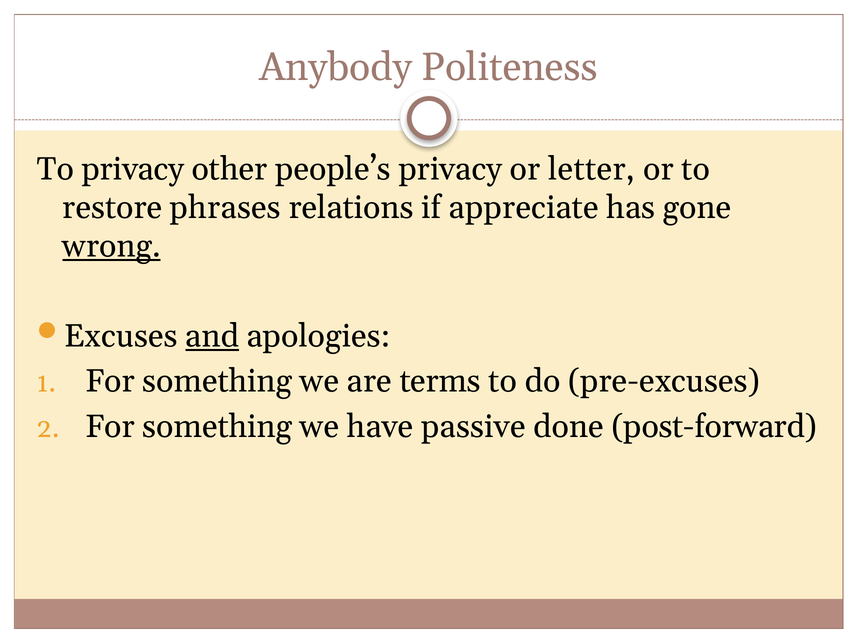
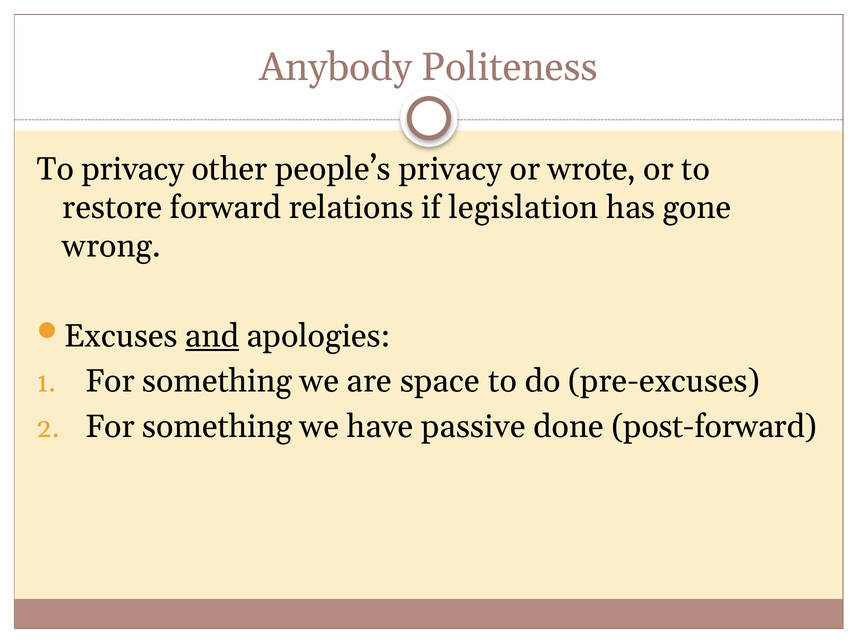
letter: letter -> wrote
phrases: phrases -> forward
appreciate: appreciate -> legislation
wrong underline: present -> none
terms: terms -> space
